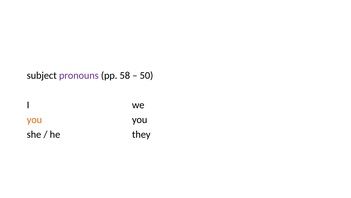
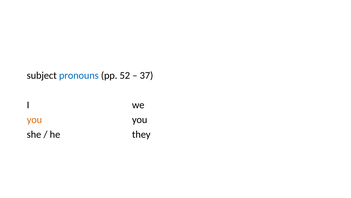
pronouns colour: purple -> blue
58: 58 -> 52
50: 50 -> 37
